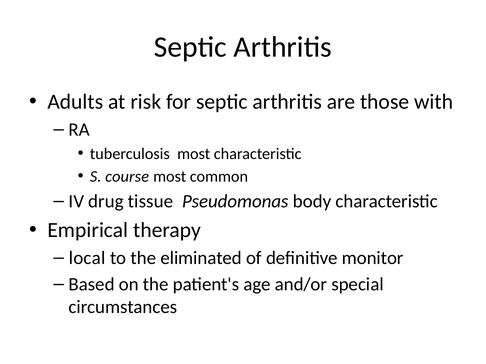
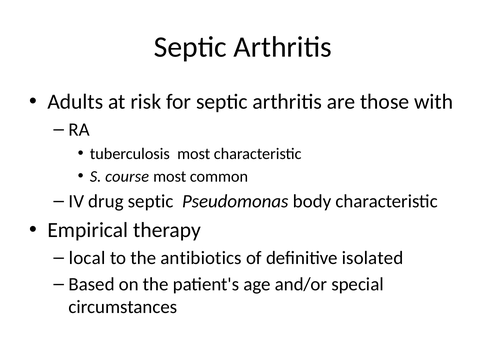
drug tissue: tissue -> septic
eliminated: eliminated -> antibiotics
monitor: monitor -> isolated
